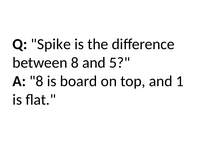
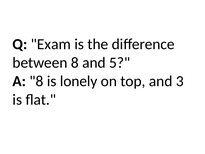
Spike: Spike -> Exam
board: board -> lonely
1: 1 -> 3
